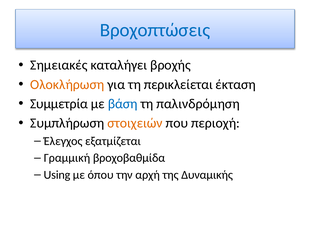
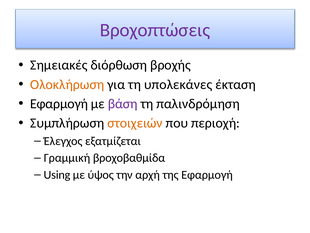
Βροχοπτώσεις colour: blue -> purple
καταλήγει: καταλήγει -> διόρθωση
περικλείεται: περικλείεται -> υπολεκάνες
Συμμετρία at (59, 104): Συμμετρία -> Εφαρμογή
βάση colour: blue -> purple
όπου: όπου -> ύψος
της Δυναμικής: Δυναμικής -> Εφαρμογή
